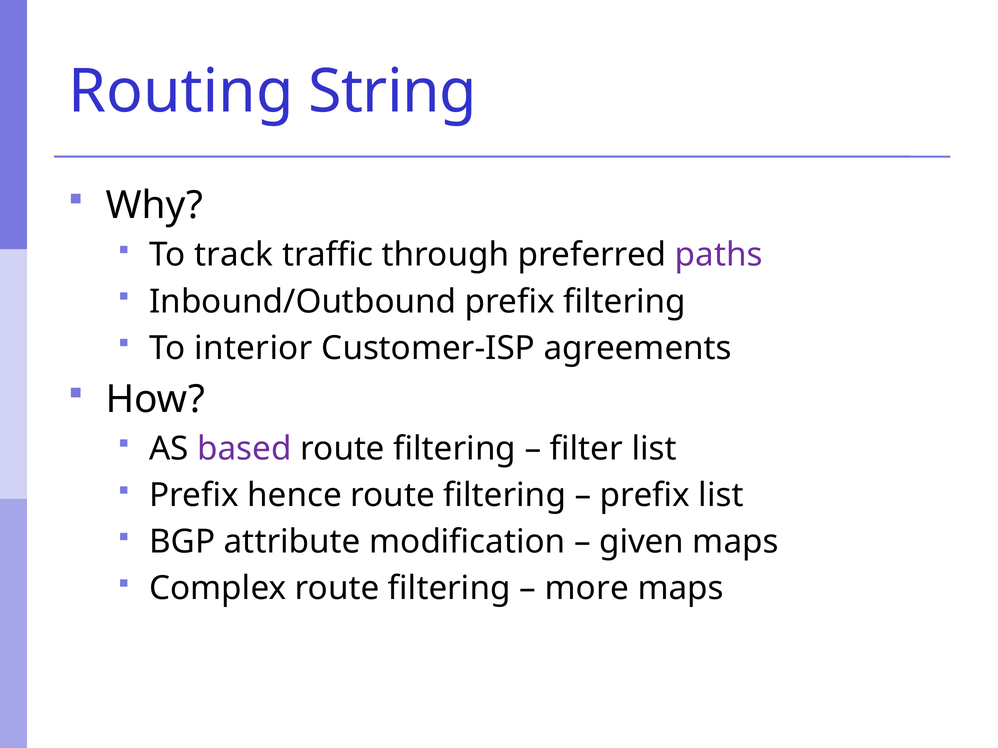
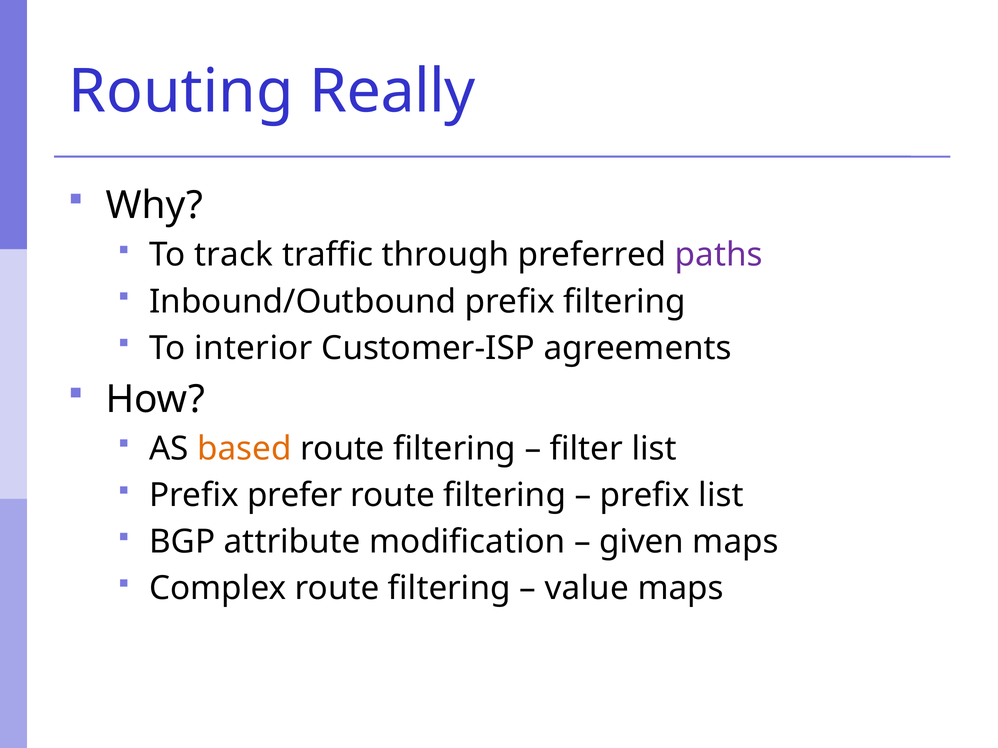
String: String -> Really
based colour: purple -> orange
hence: hence -> prefer
more: more -> value
